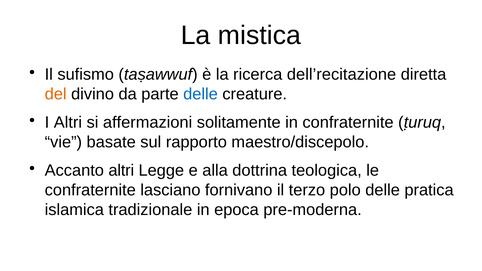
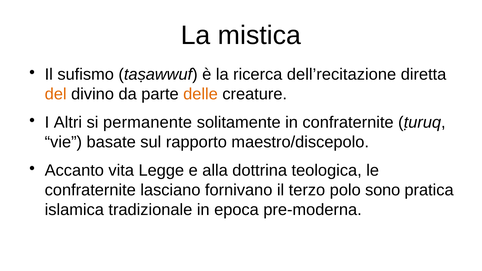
delle at (201, 94) colour: blue -> orange
affermazioni: affermazioni -> permanente
Accanto altri: altri -> vita
polo delle: delle -> sono
